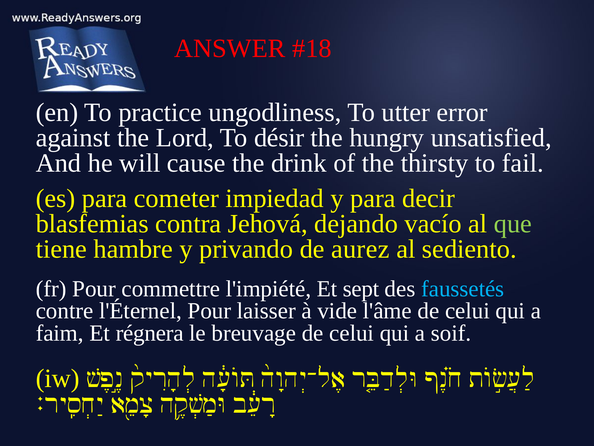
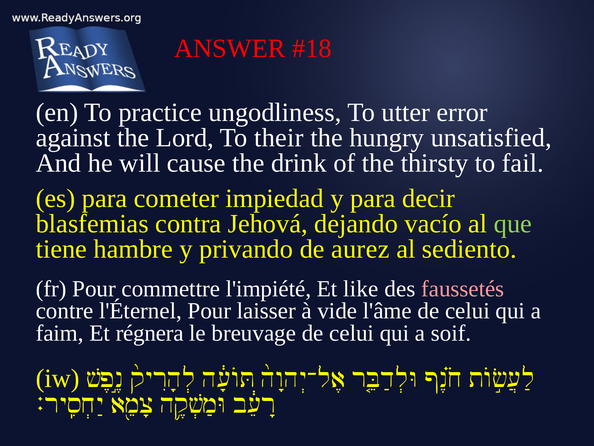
désir: désir -> their
sept: sept -> like
faussetés colour: light blue -> pink
